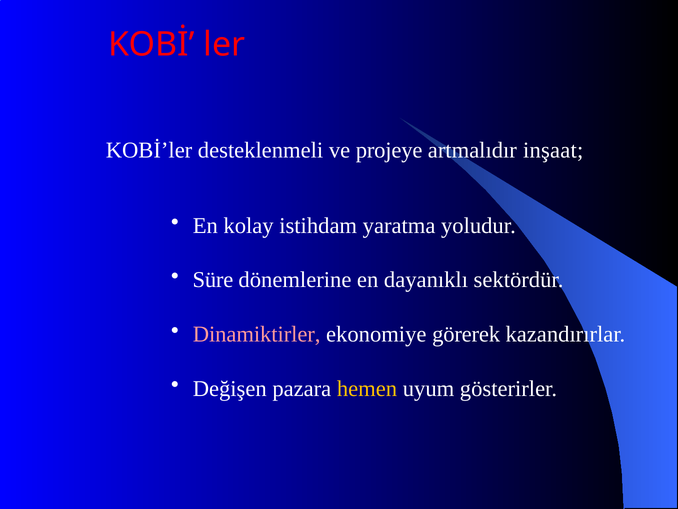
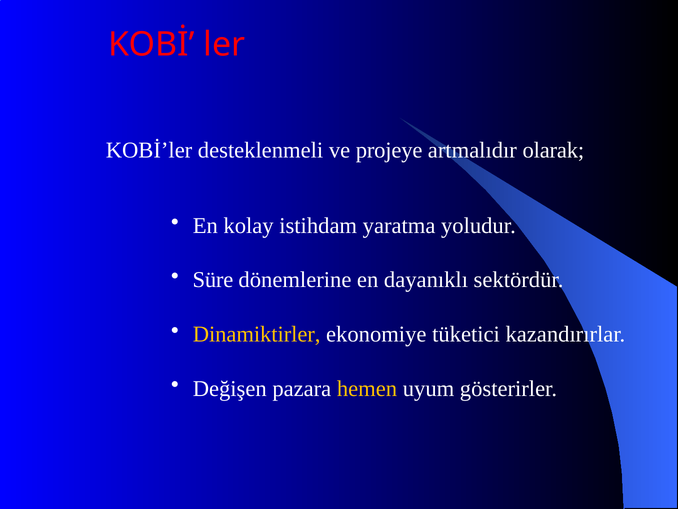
inşaat: inşaat -> olarak
Dinamiktirler colour: pink -> yellow
görerek: görerek -> tüketici
